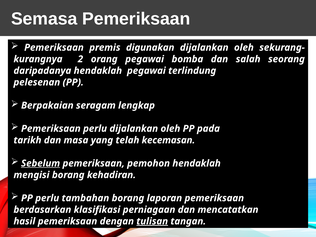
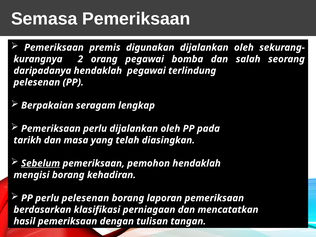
kecemasan: kecemasan -> diasingkan
perlu tambahan: tambahan -> pelesenan
tulisan underline: present -> none
